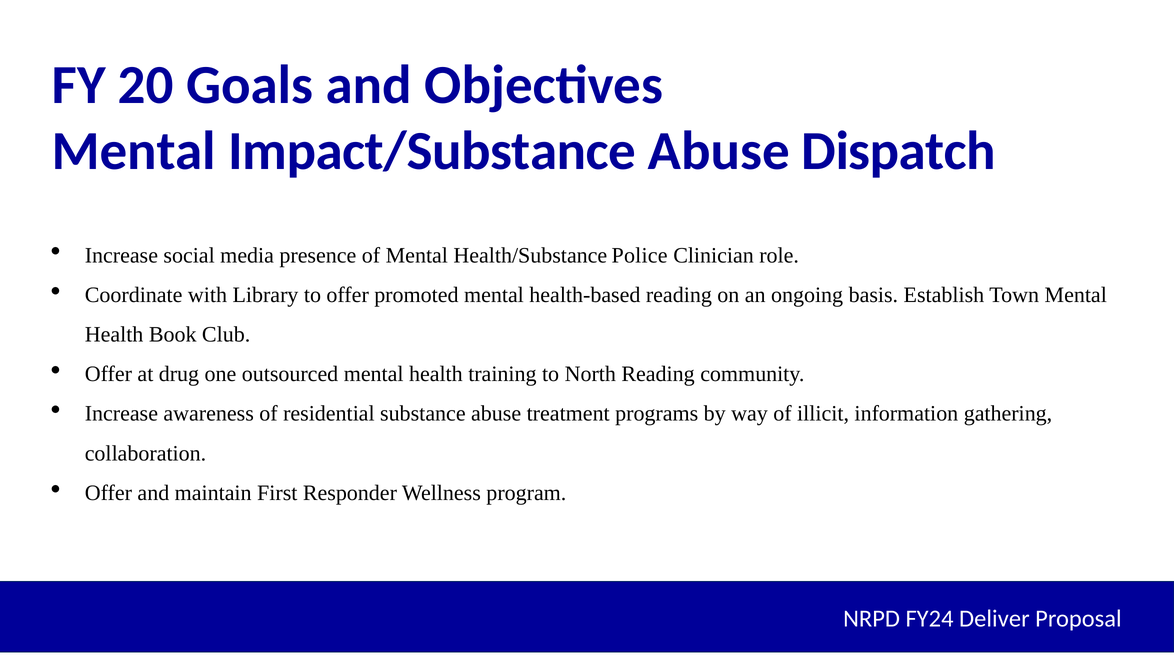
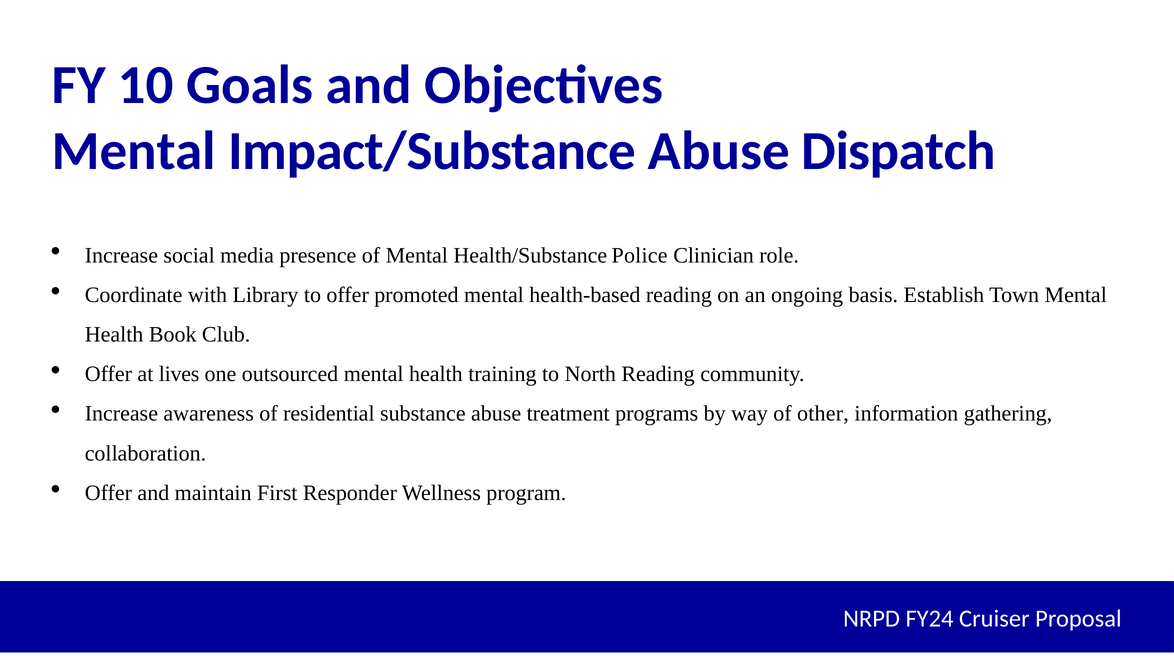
20: 20 -> 10
drug: drug -> lives
illicit: illicit -> other
Deliver: Deliver -> Cruiser
